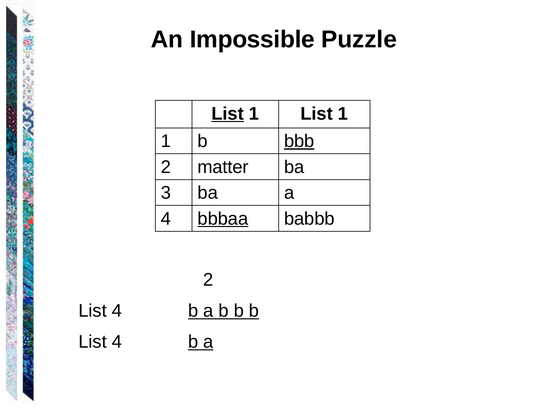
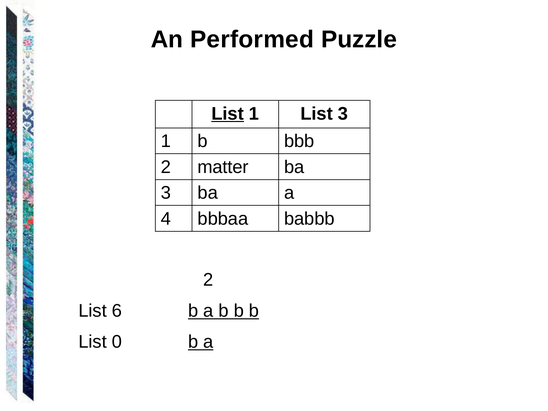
Impossible: Impossible -> Performed
1 List 1: 1 -> 3
bbb underline: present -> none
bbbaa underline: present -> none
4 at (117, 311): 4 -> 6
4 at (117, 342): 4 -> 0
